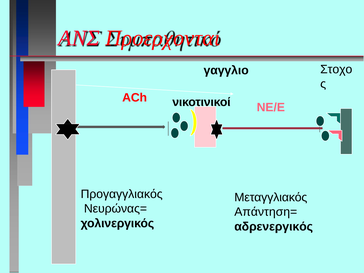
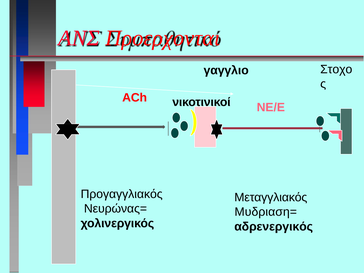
Απάντηση=: Απάντηση= -> Μυδριαση=
